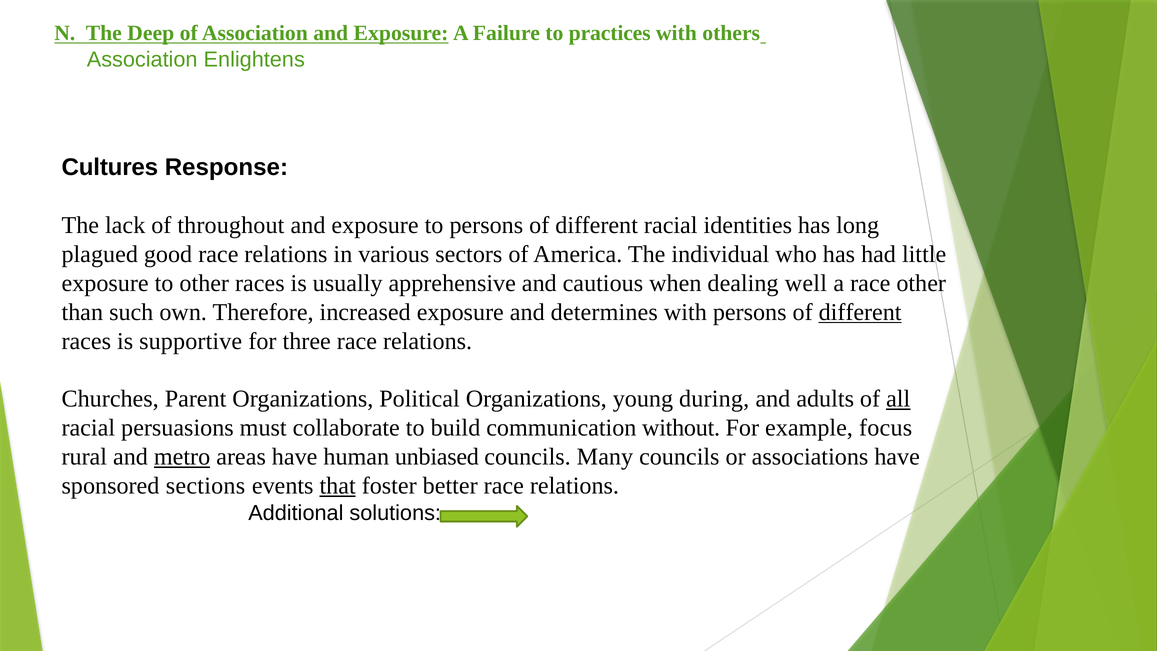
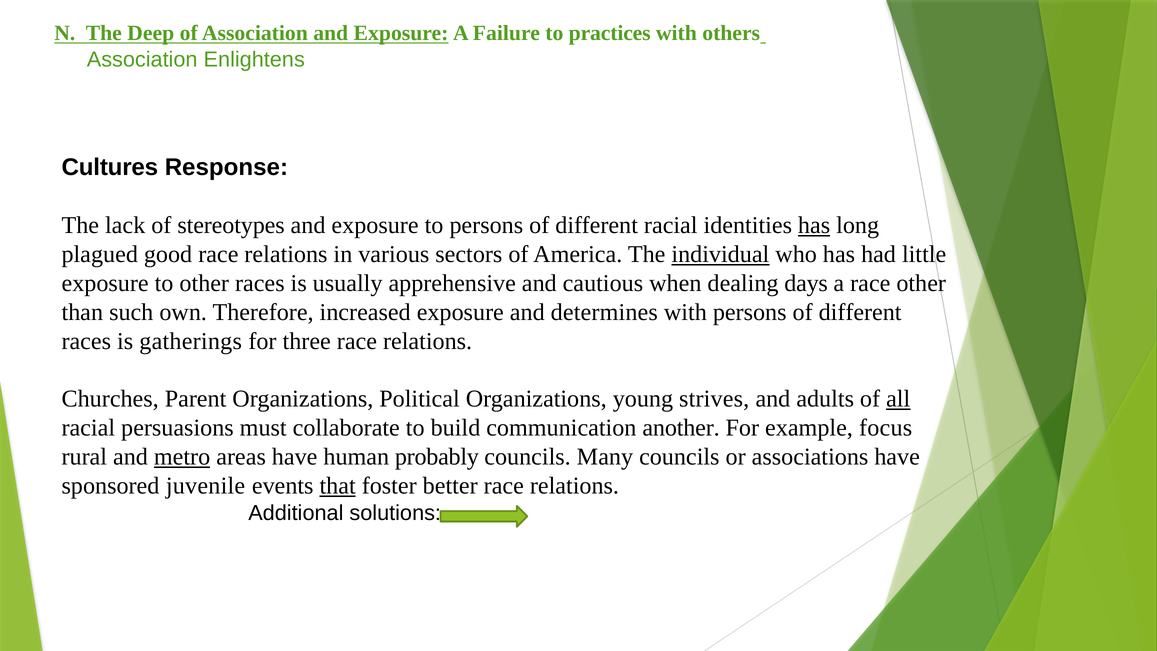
throughout: throughout -> stereotypes
has at (814, 225) underline: none -> present
individual underline: none -> present
well: well -> days
different at (860, 312) underline: present -> none
supportive: supportive -> gatherings
during: during -> strives
without: without -> another
unbiased: unbiased -> probably
sections: sections -> juvenile
